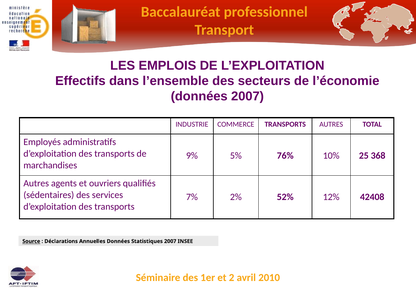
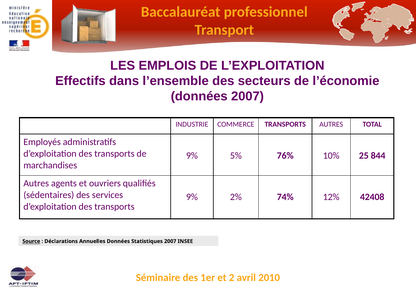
368: 368 -> 844
7% at (192, 197): 7% -> 9%
52%: 52% -> 74%
